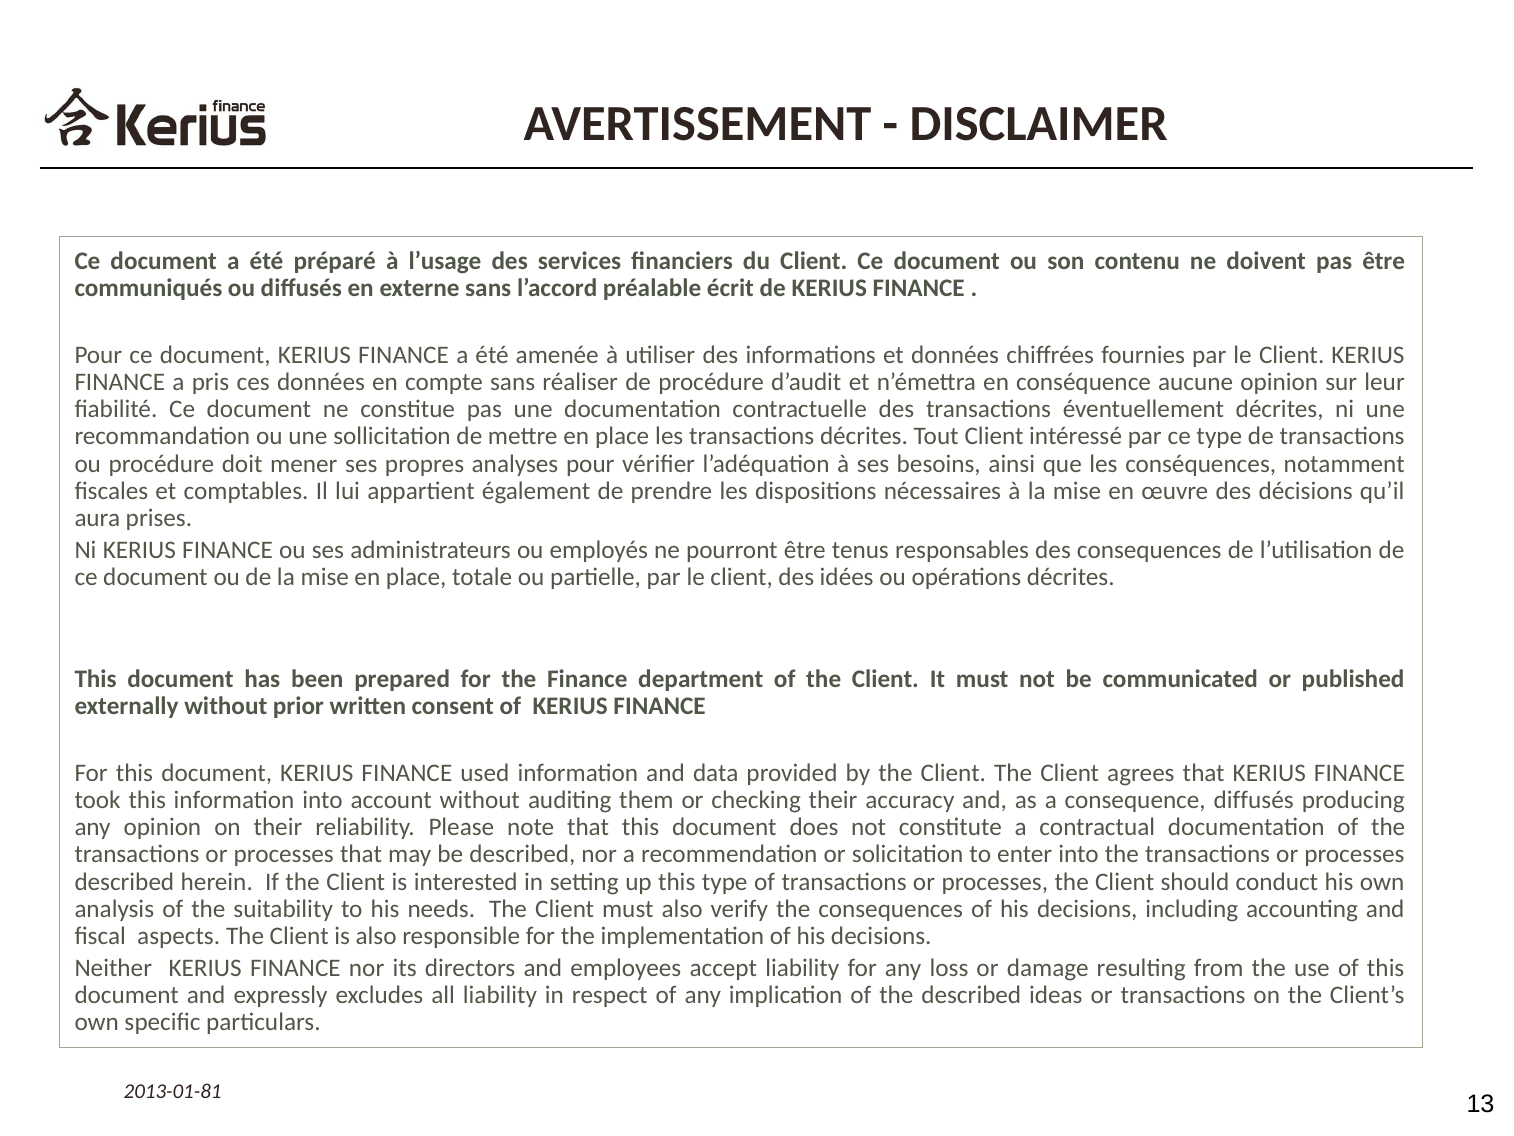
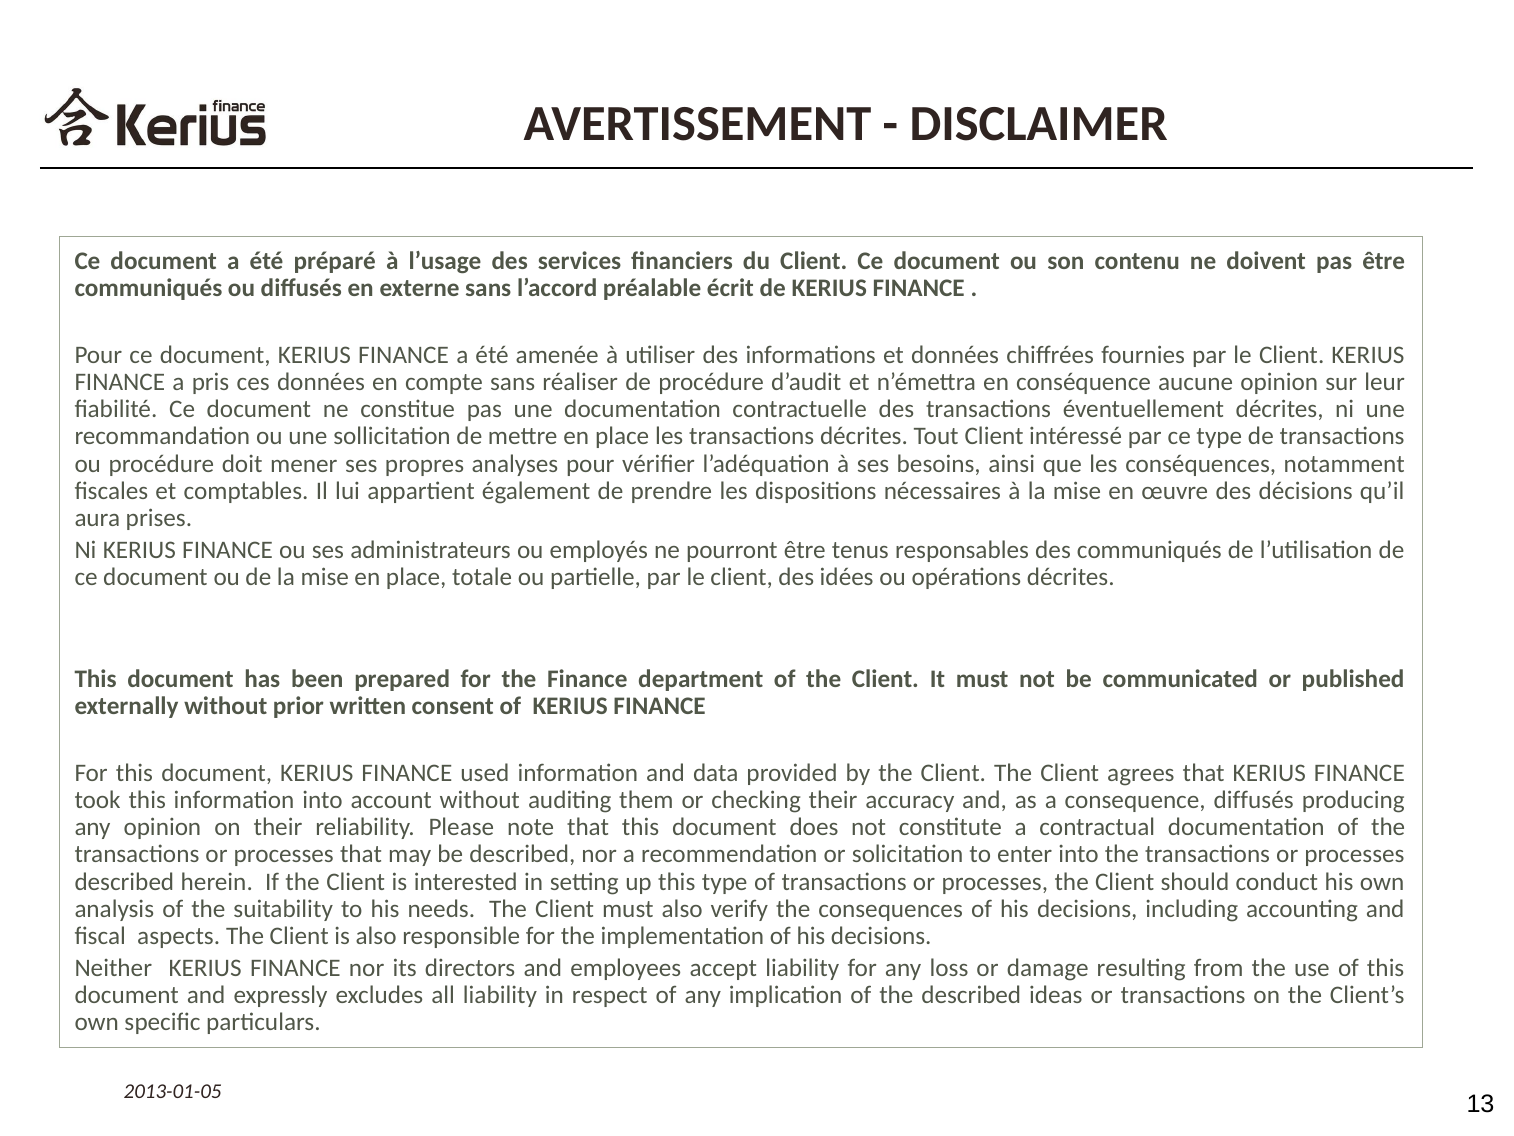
des consequences: consequences -> communiqués
2013-01-81: 2013-01-81 -> 2013-01-05
